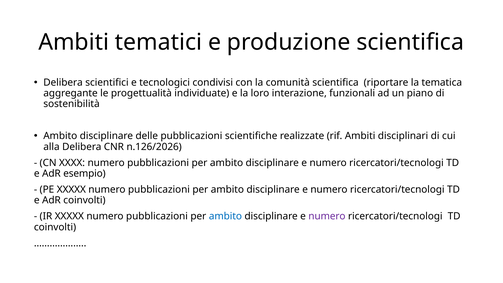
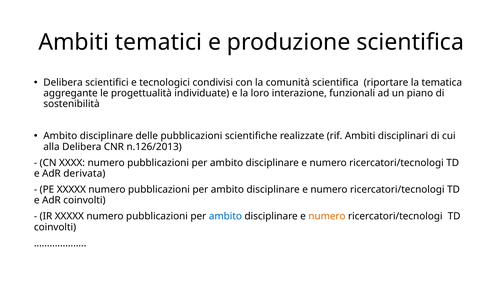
n.126/2026: n.126/2026 -> n.126/2013
esempio: esempio -> derivata
numero at (327, 216) colour: purple -> orange
